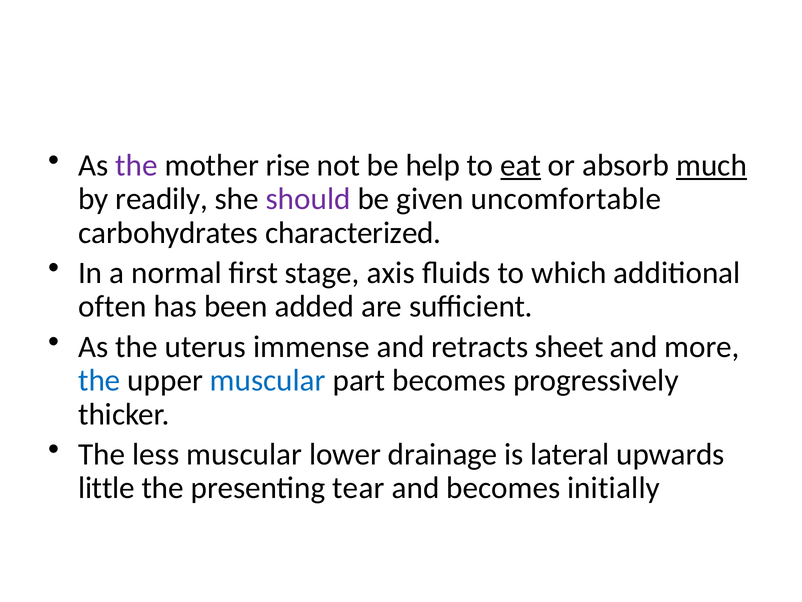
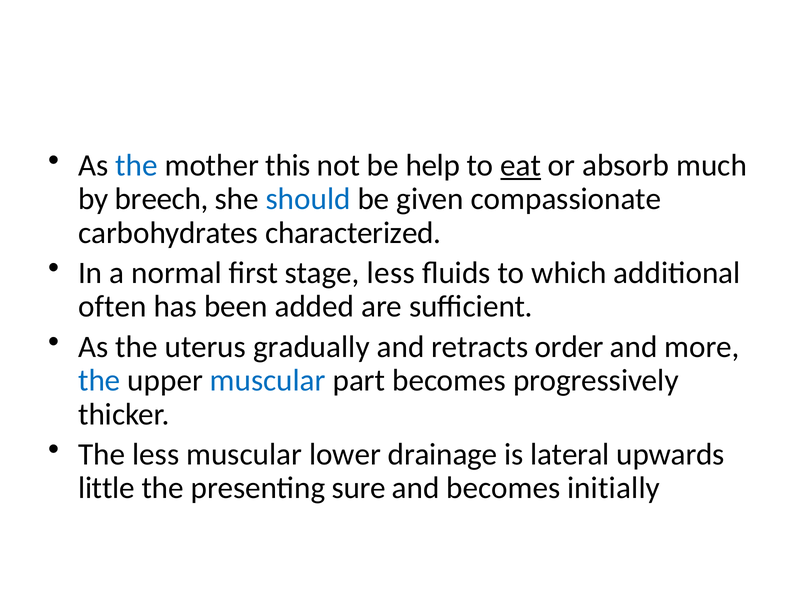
the at (137, 165) colour: purple -> blue
rise: rise -> this
much underline: present -> none
readily: readily -> breech
should colour: purple -> blue
uncomfortable: uncomfortable -> compassionate
stage axis: axis -> less
immense: immense -> gradually
sheet: sheet -> order
tear: tear -> sure
